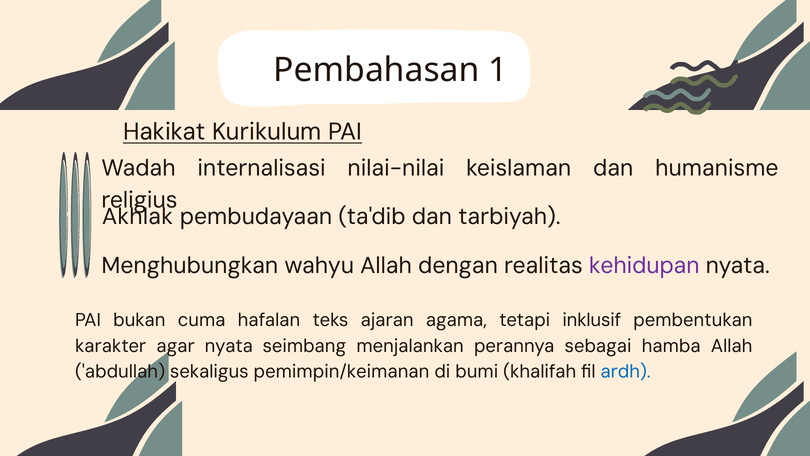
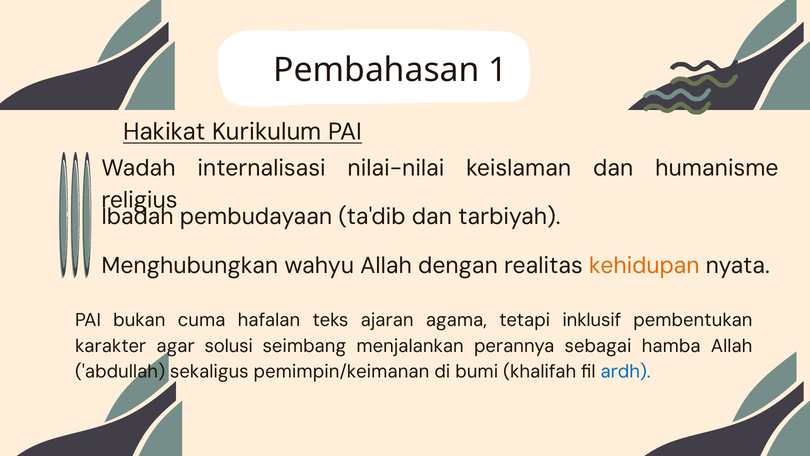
Akhlak: Akhlak -> Ibadah
kehidupan colour: purple -> orange
agar nyata: nyata -> solusi
